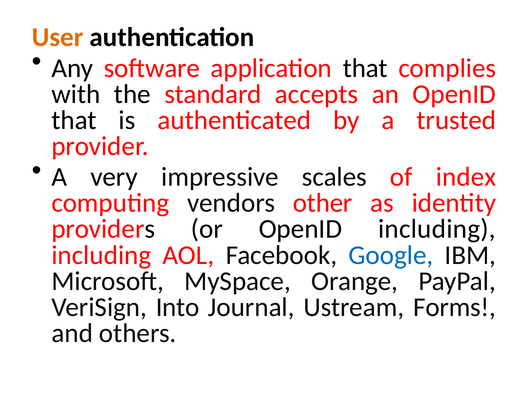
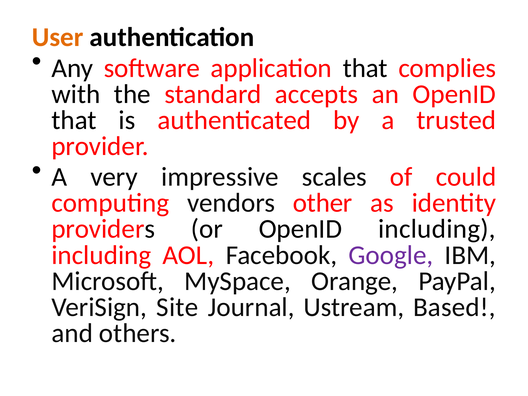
index: index -> could
Google colour: blue -> purple
Into: Into -> Site
Forms: Forms -> Based
